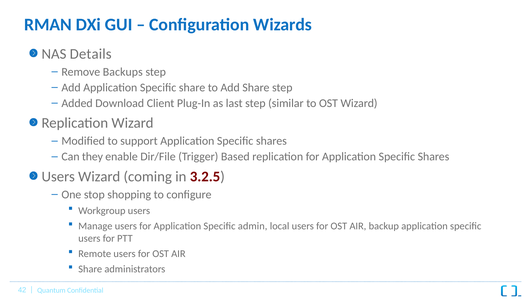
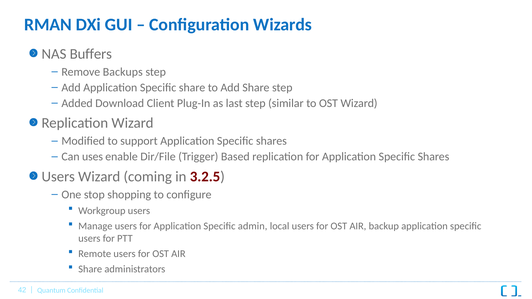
Details: Details -> Buffers
they: they -> uses
